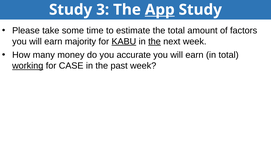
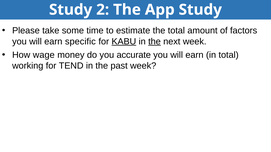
3: 3 -> 2
App underline: present -> none
majority: majority -> specific
many: many -> wage
working underline: present -> none
CASE: CASE -> TEND
